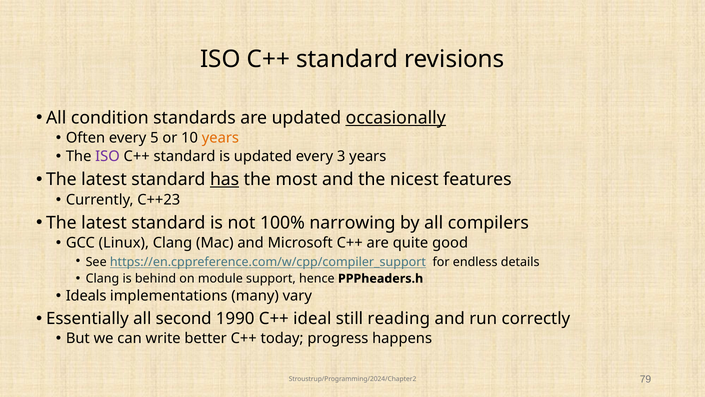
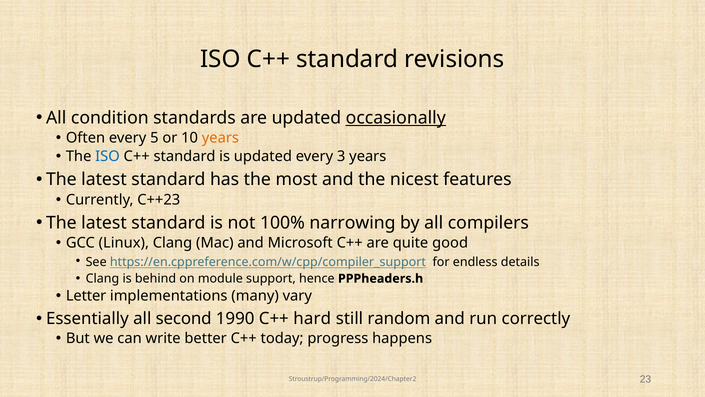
ISO at (107, 156) colour: purple -> blue
has underline: present -> none
Ideals: Ideals -> Letter
ideal: ideal -> hard
reading: reading -> random
79: 79 -> 23
